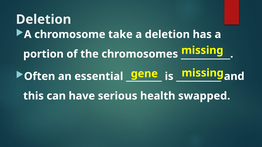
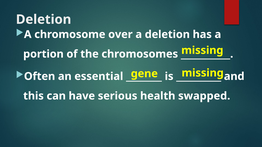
take: take -> over
